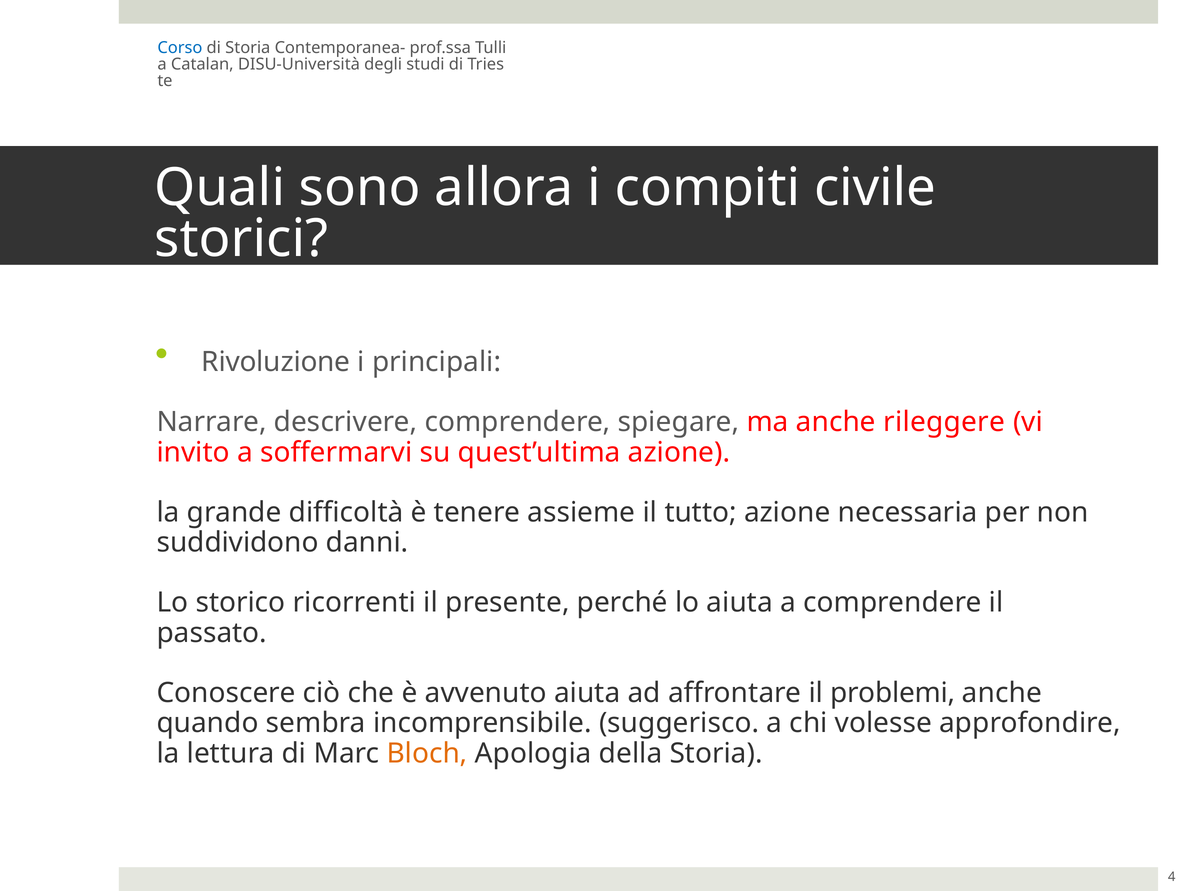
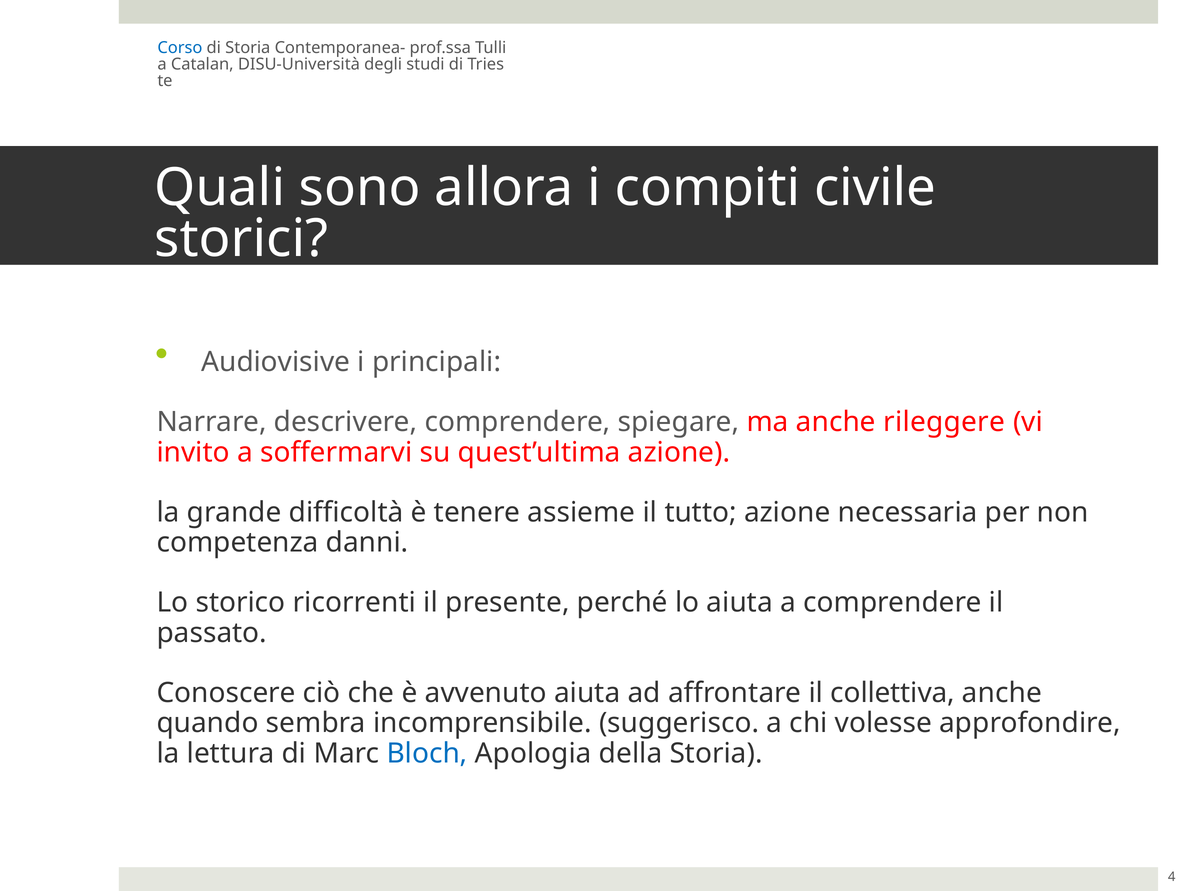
Rivoluzione: Rivoluzione -> Audiovisive
suddividono: suddividono -> competenza
problemi: problemi -> collettiva
Bloch colour: orange -> blue
